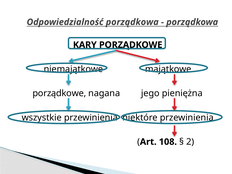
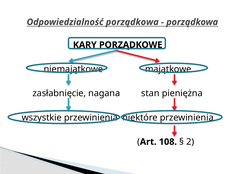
porządkowe at (59, 93): porządkowe -> zasłabnięcie
jego: jego -> stan
